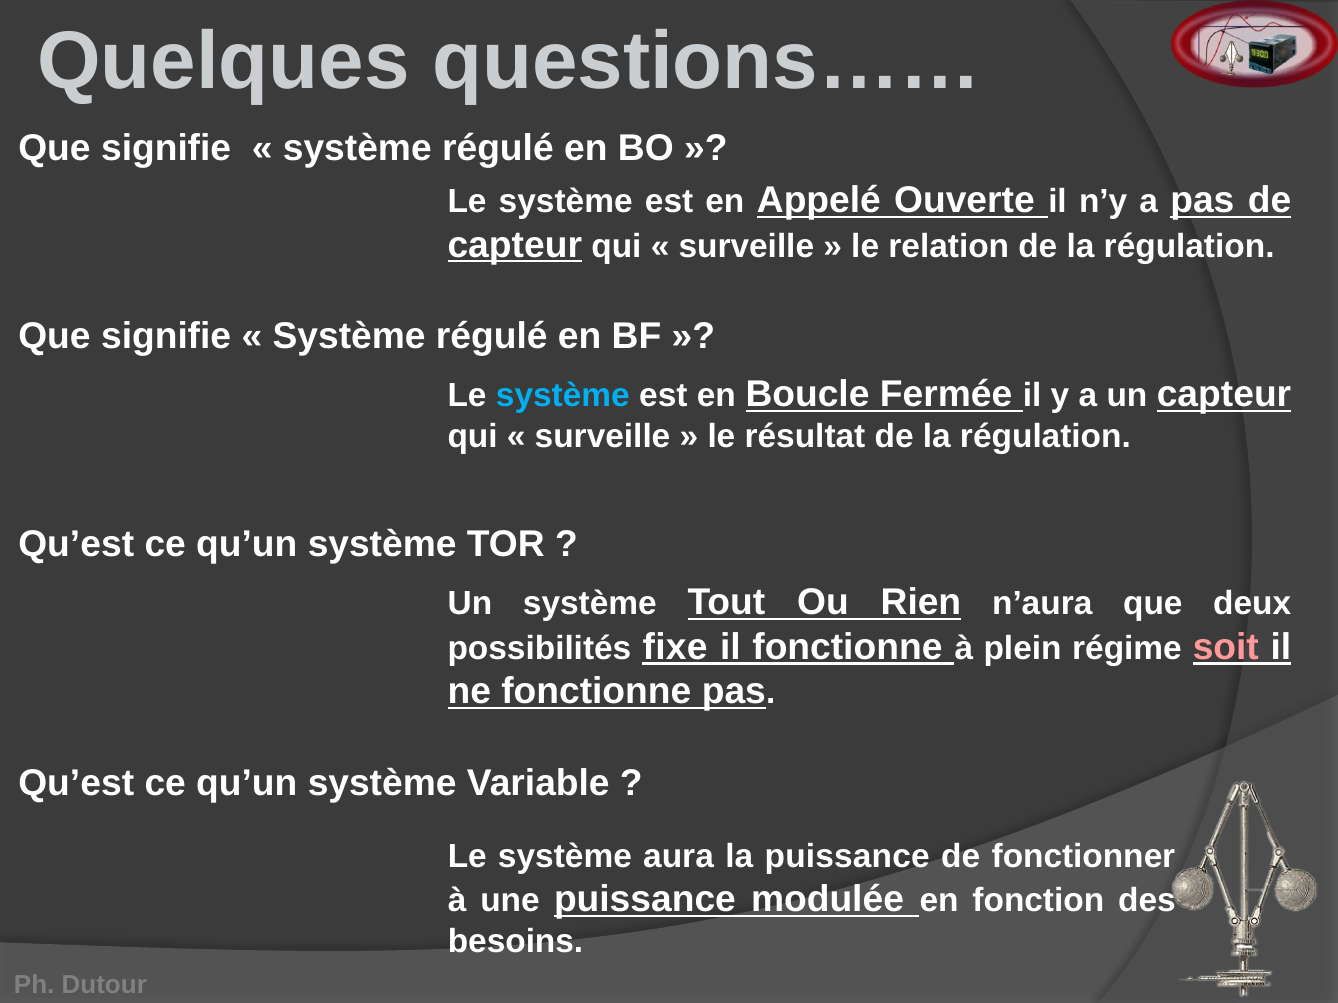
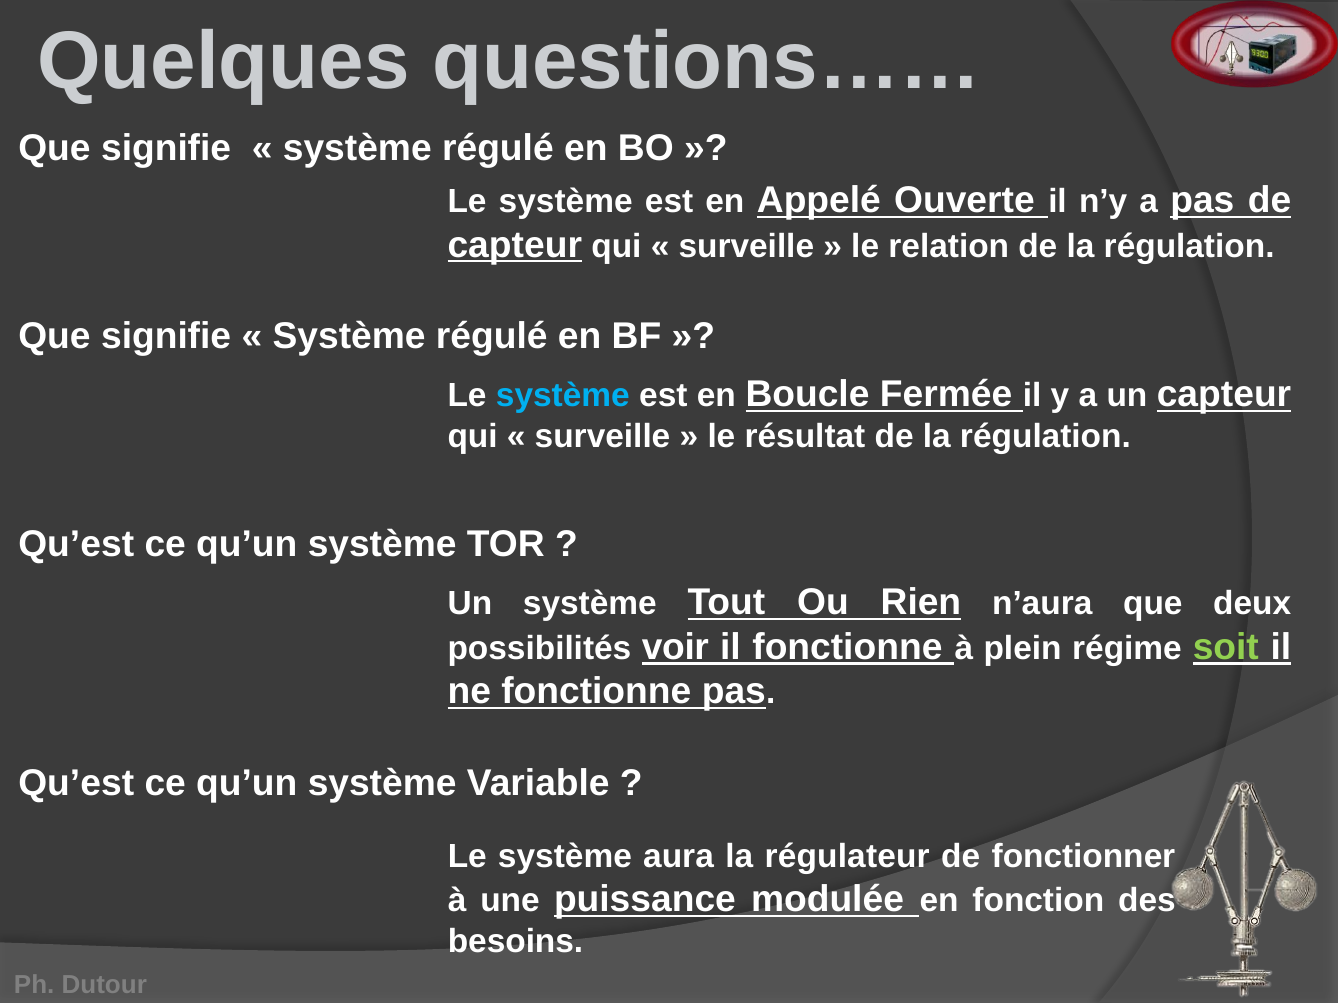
fixe: fixe -> voir
soit colour: pink -> light green
la puissance: puissance -> régulateur
